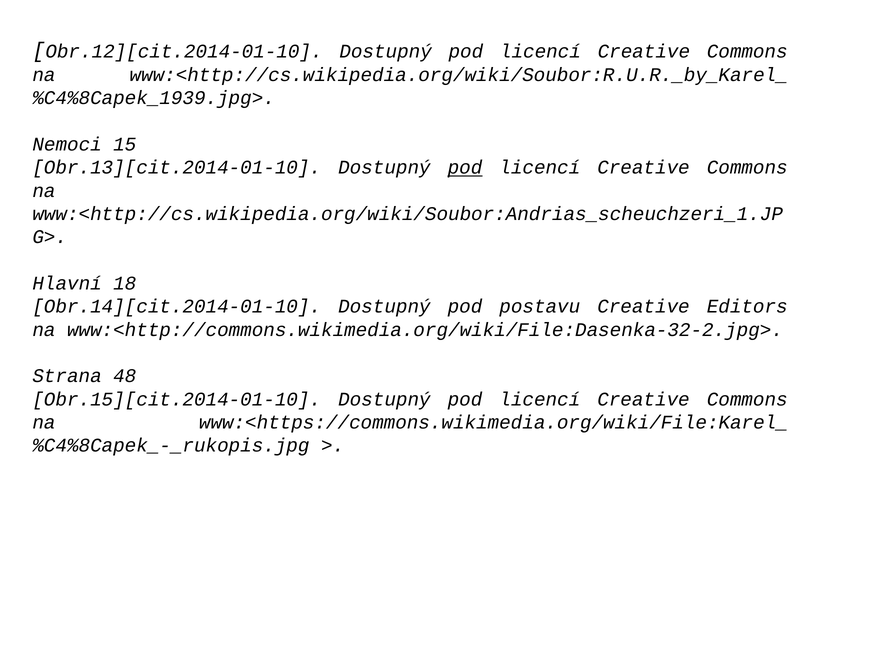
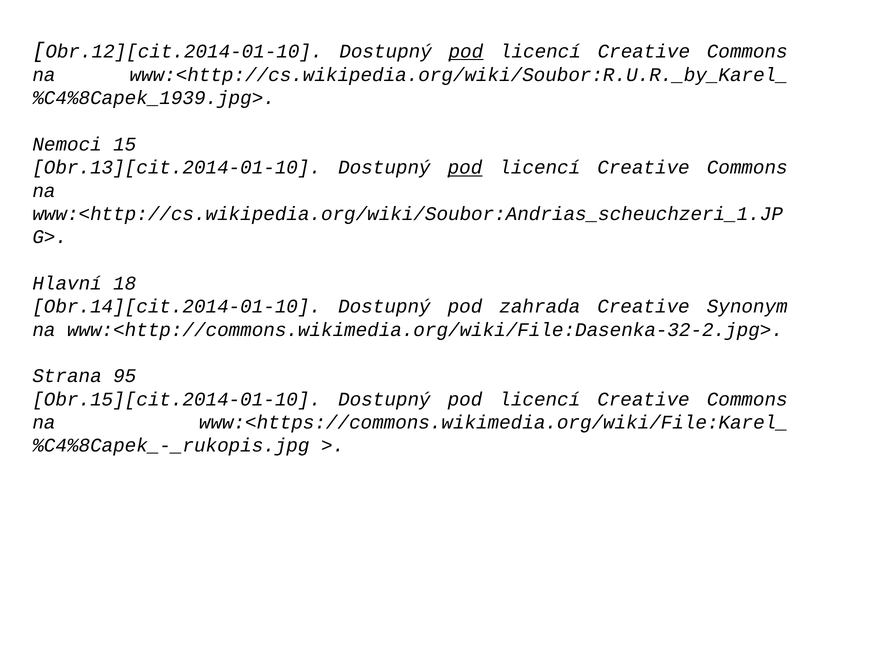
pod at (466, 51) underline: none -> present
postavu: postavu -> zahrada
Editors: Editors -> Synonym
48: 48 -> 95
